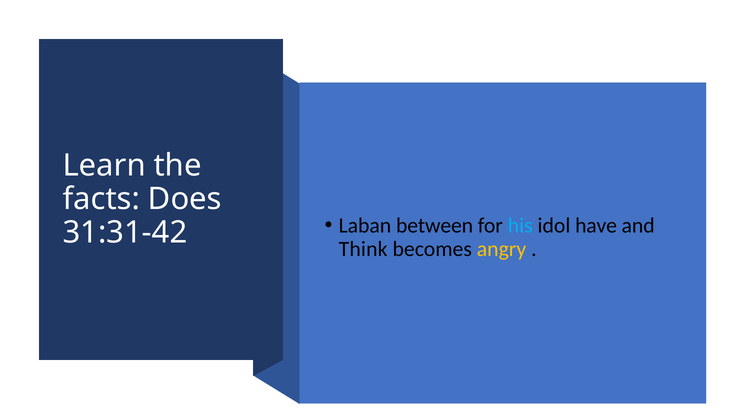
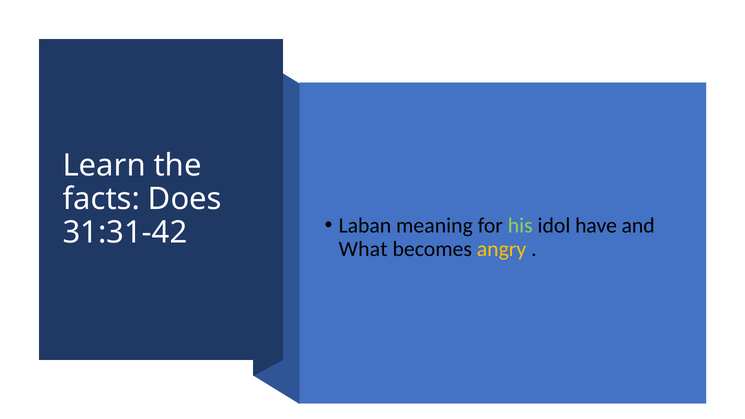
between: between -> meaning
his colour: light blue -> light green
Think: Think -> What
